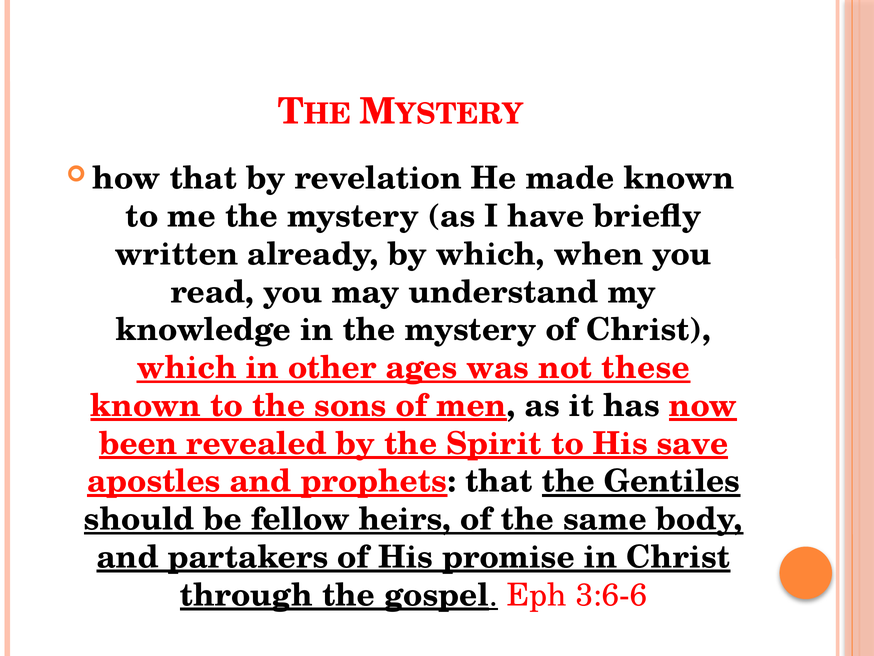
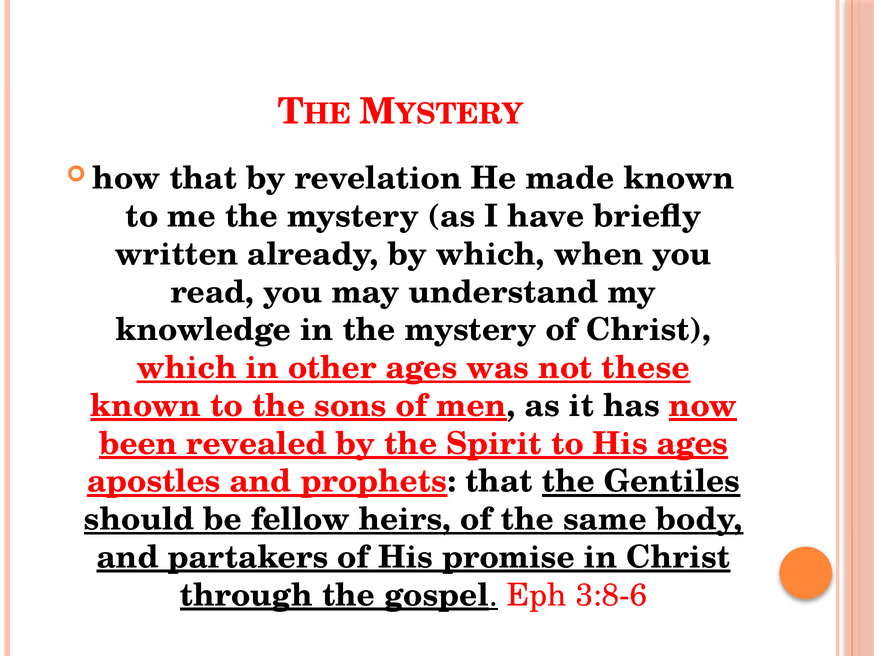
His save: save -> ages
3:6-6: 3:6-6 -> 3:8-6
